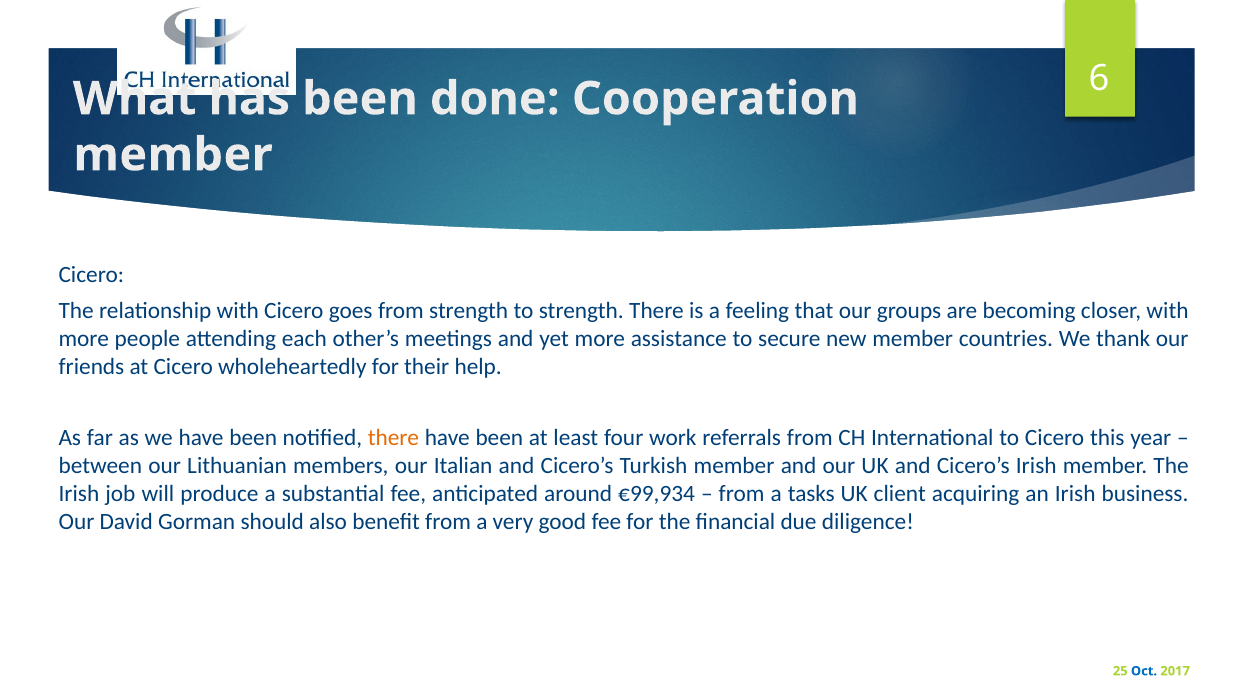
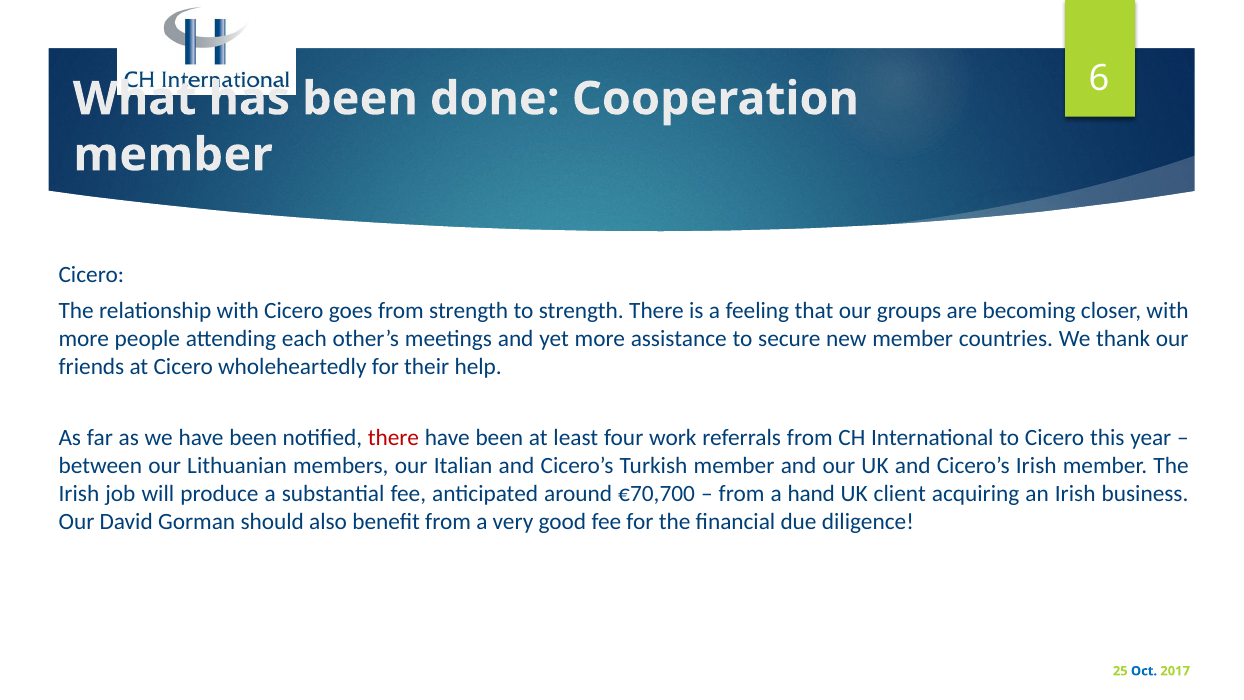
there at (394, 438) colour: orange -> red
€99,934: €99,934 -> €70,700
tasks: tasks -> hand
